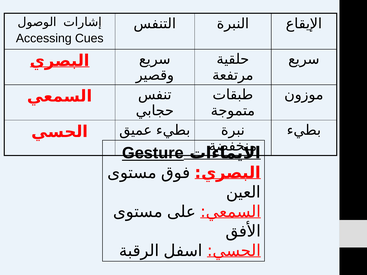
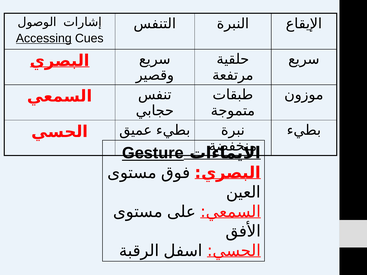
Accessing underline: none -> present
